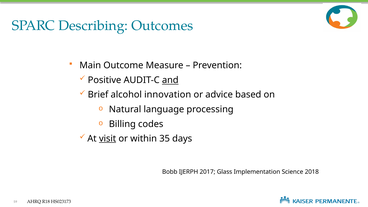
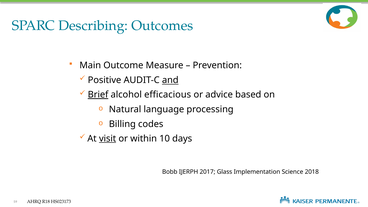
Brief underline: none -> present
innovation: innovation -> efficacious
35: 35 -> 10
